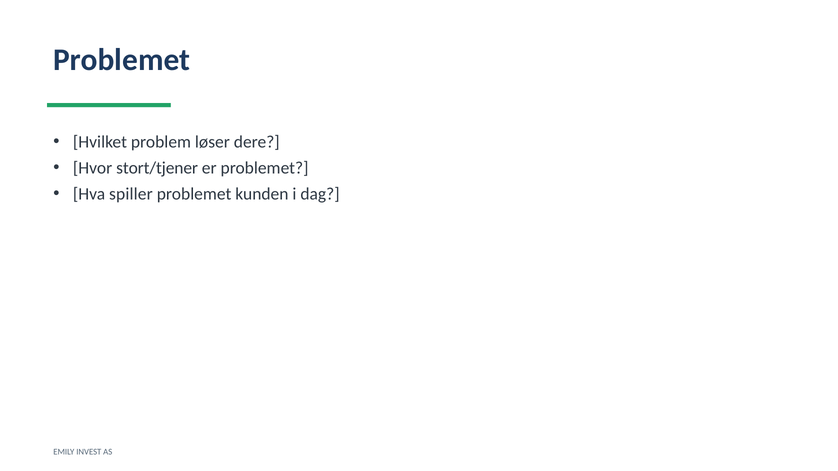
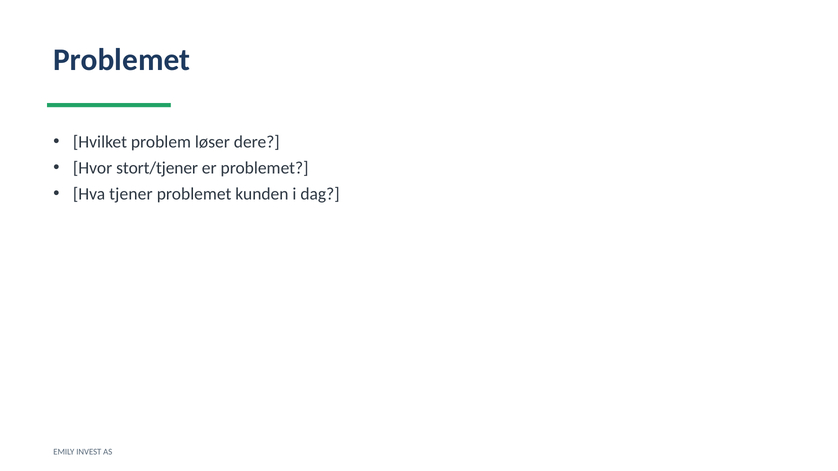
spiller: spiller -> tjener
